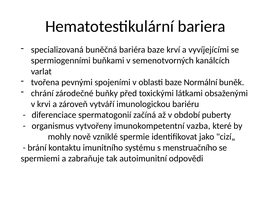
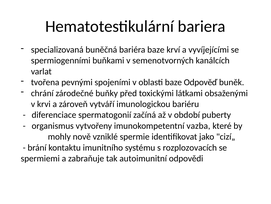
Normální: Normální -> Odpověď
menstruačního: menstruačního -> rozplozovacích
